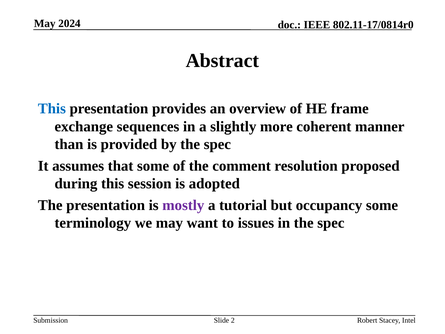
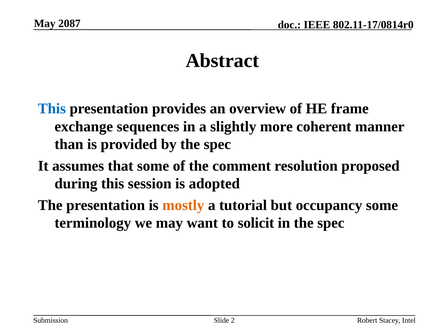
2024: 2024 -> 2087
mostly colour: purple -> orange
issues: issues -> solicit
